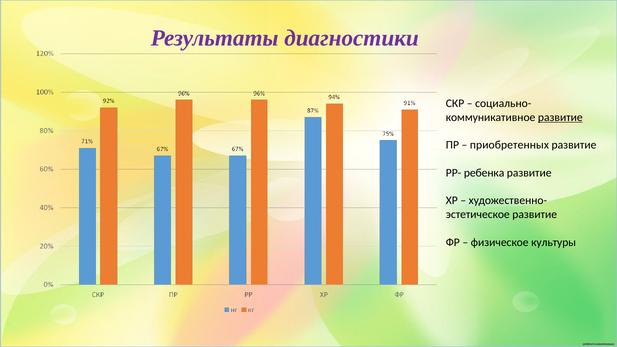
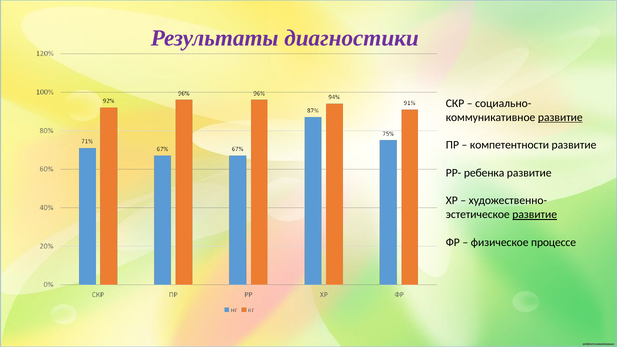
приобретенных: приобретенных -> компетентности
развитие at (535, 215) underline: none -> present
культуры: культуры -> процессе
